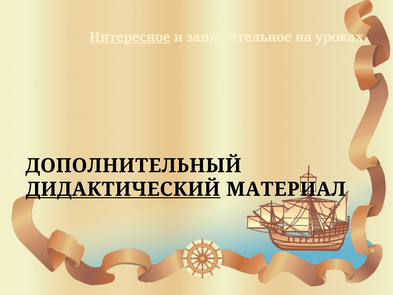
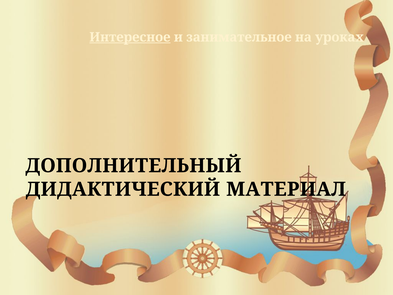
ДИДАКТИЧЕСКИЙ underline: present -> none
